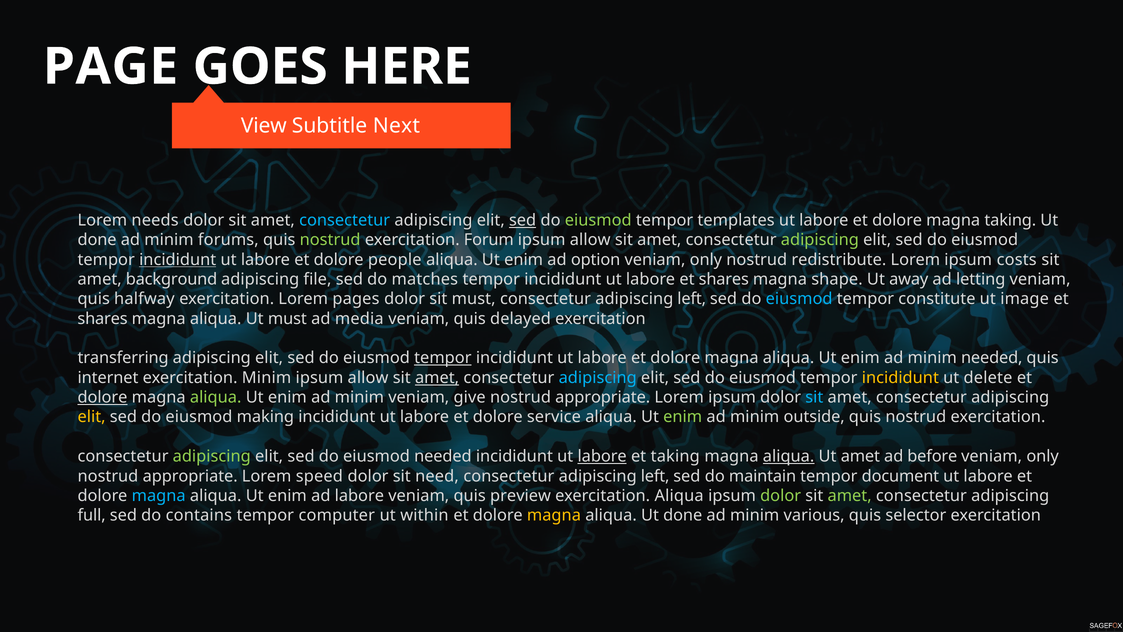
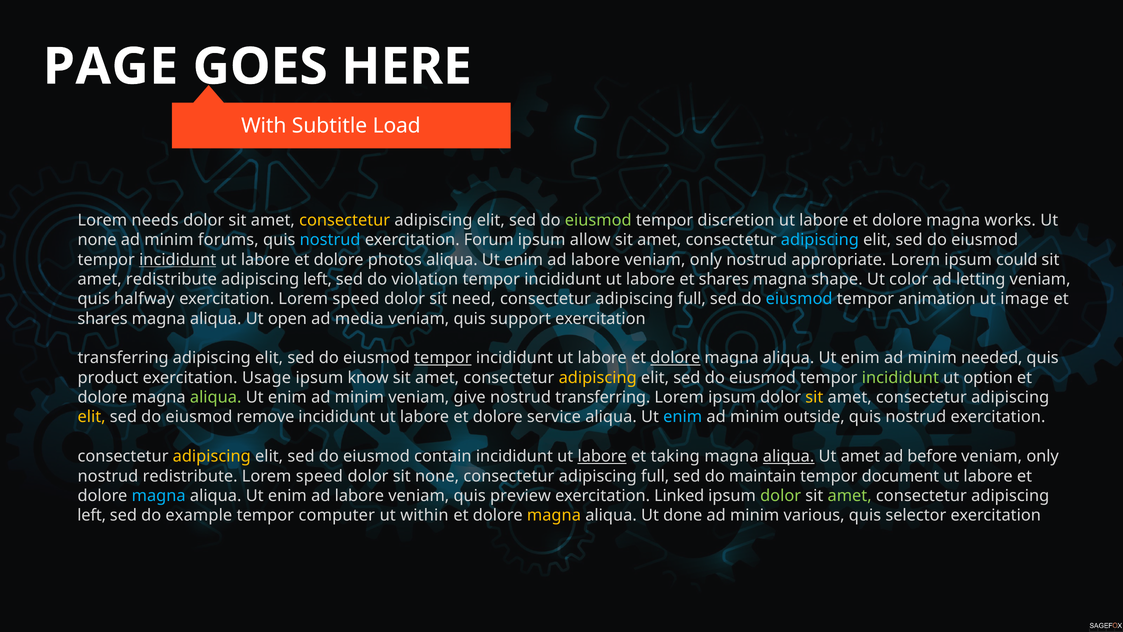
View: View -> With
Next: Next -> Load
consectetur at (345, 220) colour: light blue -> yellow
sed at (523, 220) underline: present -> none
templates: templates -> discretion
magna taking: taking -> works
done at (97, 240): done -> none
nostrud at (330, 240) colour: light green -> light blue
adipiscing at (820, 240) colour: light green -> light blue
people: people -> photos
option at (596, 260): option -> labore
redistribute: redistribute -> appropriate
costs: costs -> could
amet background: background -> redistribute
file at (317, 279): file -> left
matches: matches -> violation
away: away -> color
exercitation Lorem pages: pages -> speed
sit must: must -> need
left at (692, 299): left -> full
constitute: constitute -> animation
Ut must: must -> open
delayed: delayed -> support
dolore at (675, 358) underline: none -> present
internet: internet -> product
exercitation Minim: Minim -> Usage
allow at (368, 378): allow -> know
amet at (437, 378) underline: present -> none
adipiscing at (598, 378) colour: light blue -> yellow
incididunt at (900, 378) colour: yellow -> light green
delete: delete -> option
dolore at (102, 397) underline: present -> none
appropriate at (603, 397): appropriate -> transferring
sit at (814, 397) colour: light blue -> yellow
making: making -> remove
enim at (683, 417) colour: light green -> light blue
adipiscing at (212, 456) colour: light green -> yellow
eiusmod needed: needed -> contain
appropriate at (190, 476): appropriate -> redistribute
sit need: need -> none
left at (655, 476): left -> full
exercitation Aliqua: Aliqua -> Linked
full at (92, 515): full -> left
contains: contains -> example
